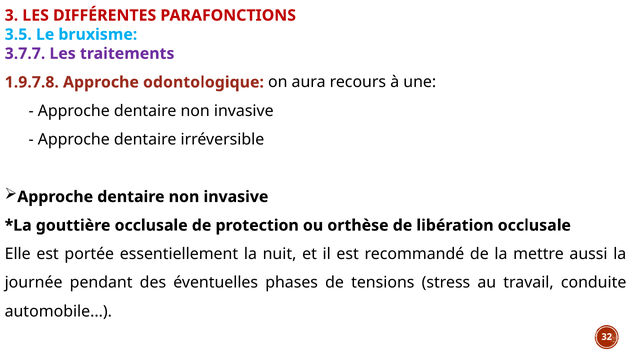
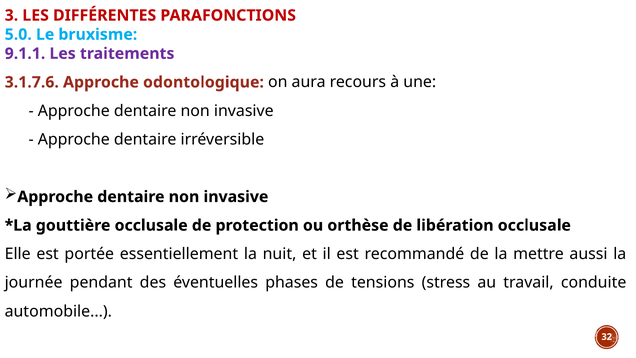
3.5: 3.5 -> 5.0
3.7.7: 3.7.7 -> 9.1.1
1.9.7.8: 1.9.7.8 -> 3.1.7.6
